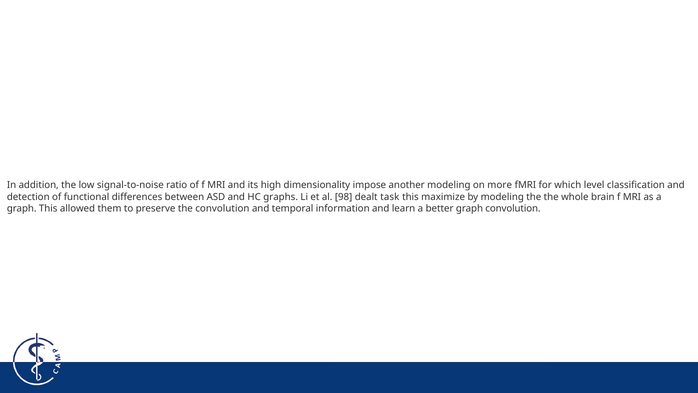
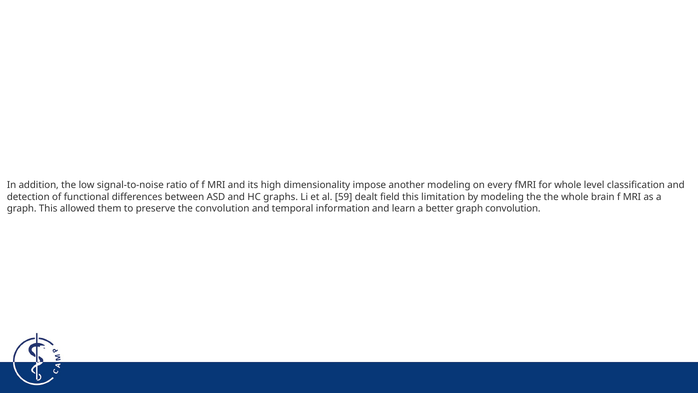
more: more -> every
for which: which -> whole
98: 98 -> 59
task: task -> field
maximize: maximize -> limitation
